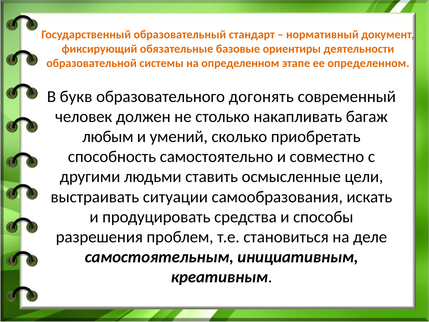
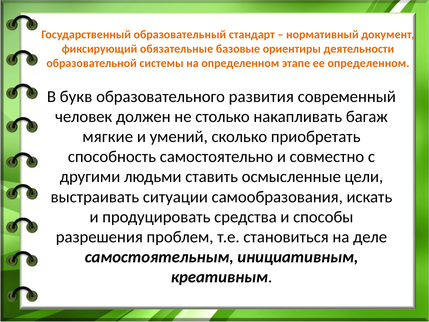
догонять: догонять -> развития
любым: любым -> мягкие
